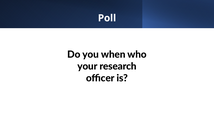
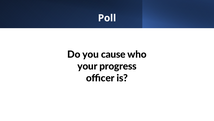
when: when -> cause
research: research -> progress
